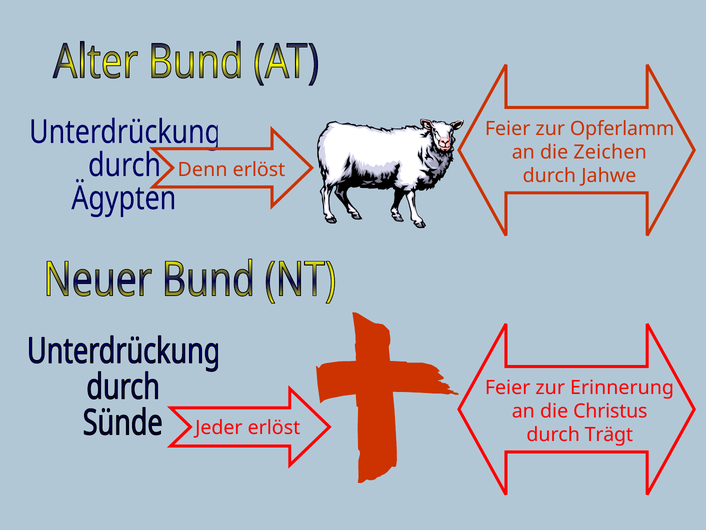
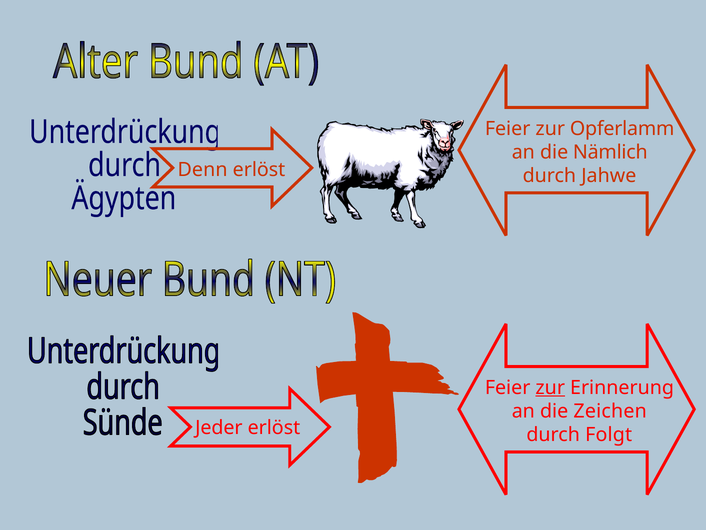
Zeichen: Zeichen -> Nämlich
zur at (550, 387) underline: none -> present
Christus: Christus -> Zeichen
Trägt: Trägt -> Folgt
